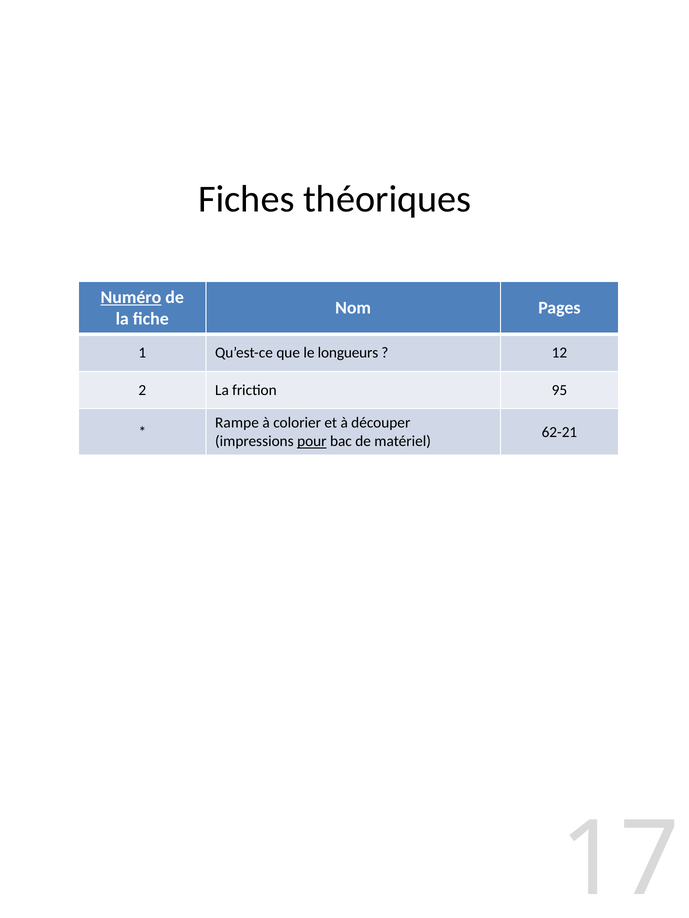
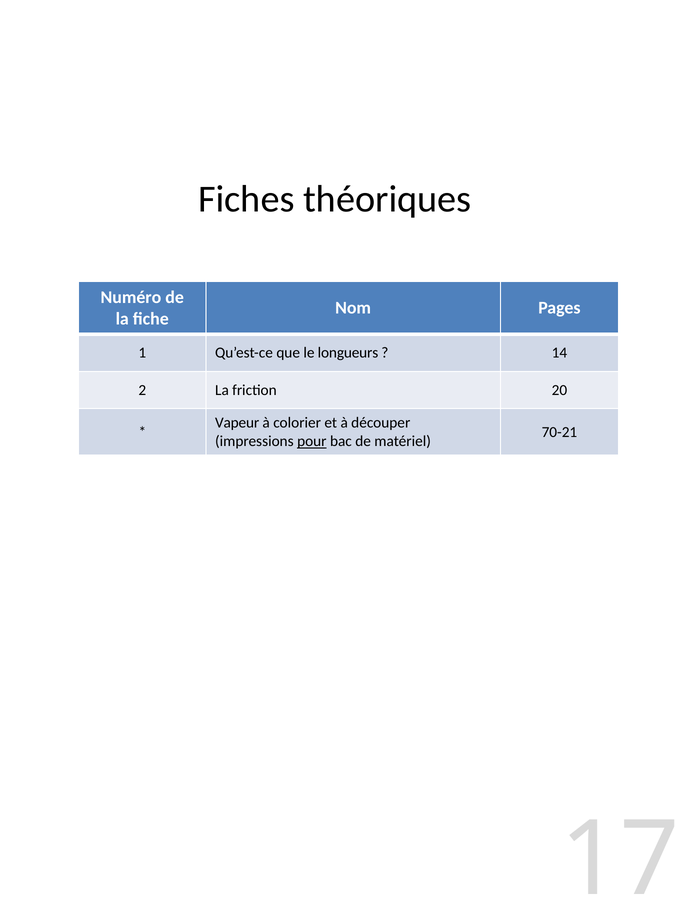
Numéro underline: present -> none
12: 12 -> 14
95: 95 -> 20
Rampe: Rampe -> Vapeur
62-21: 62-21 -> 70-21
